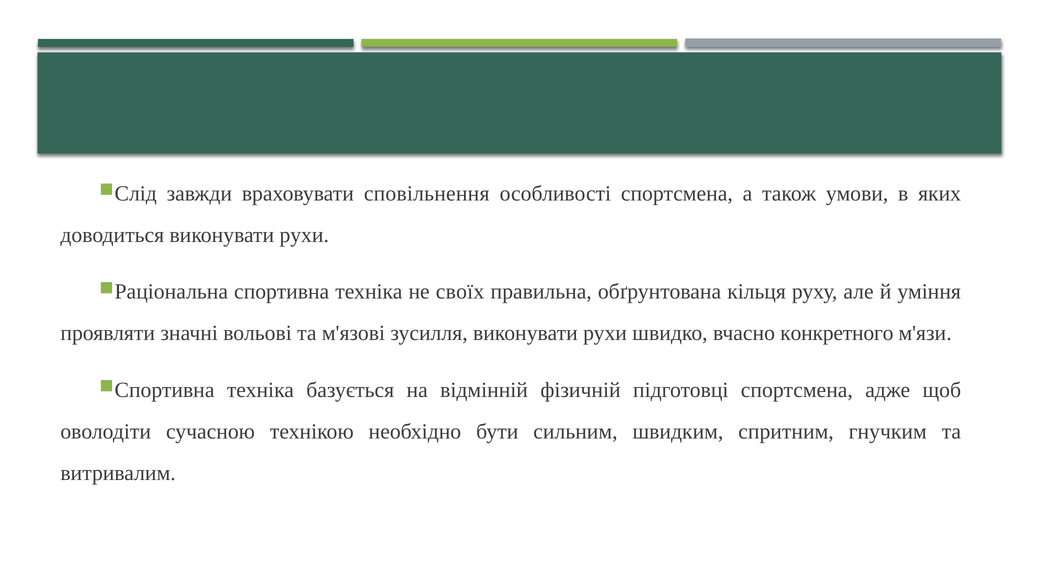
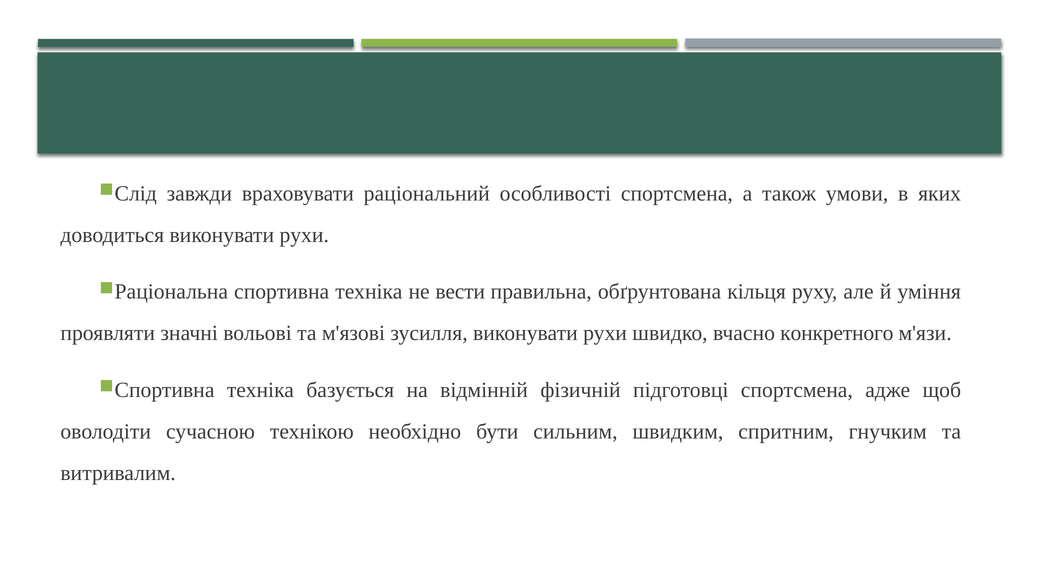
сповільнення: сповільнення -> раціональний
своїх: своїх -> вести
